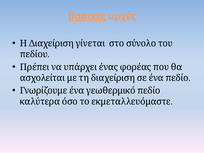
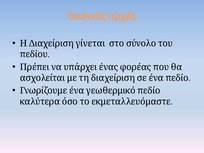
Βασικές underline: present -> none
